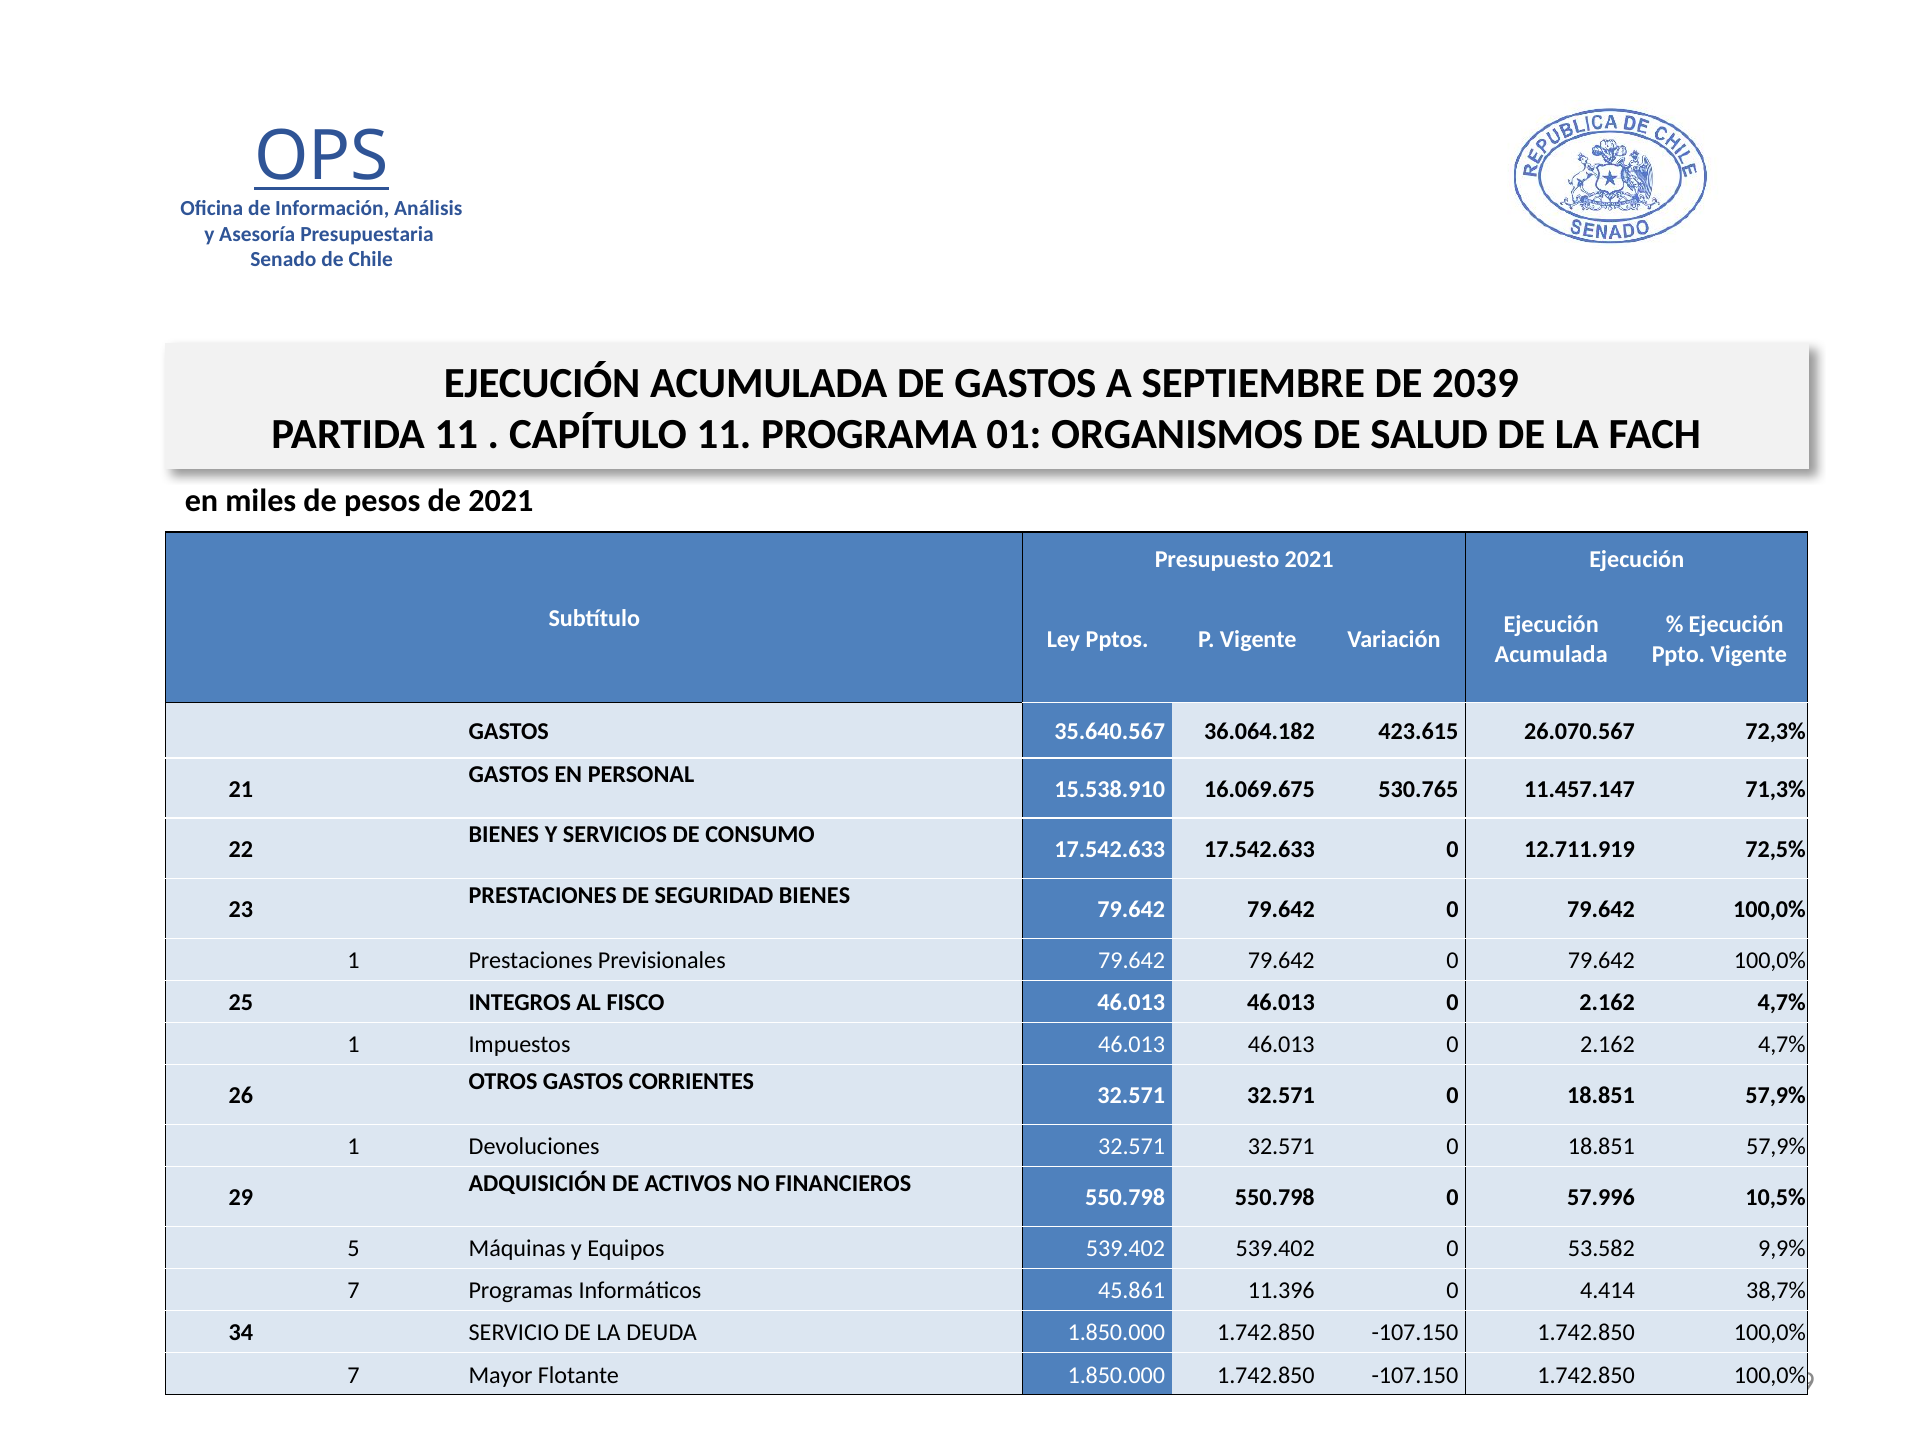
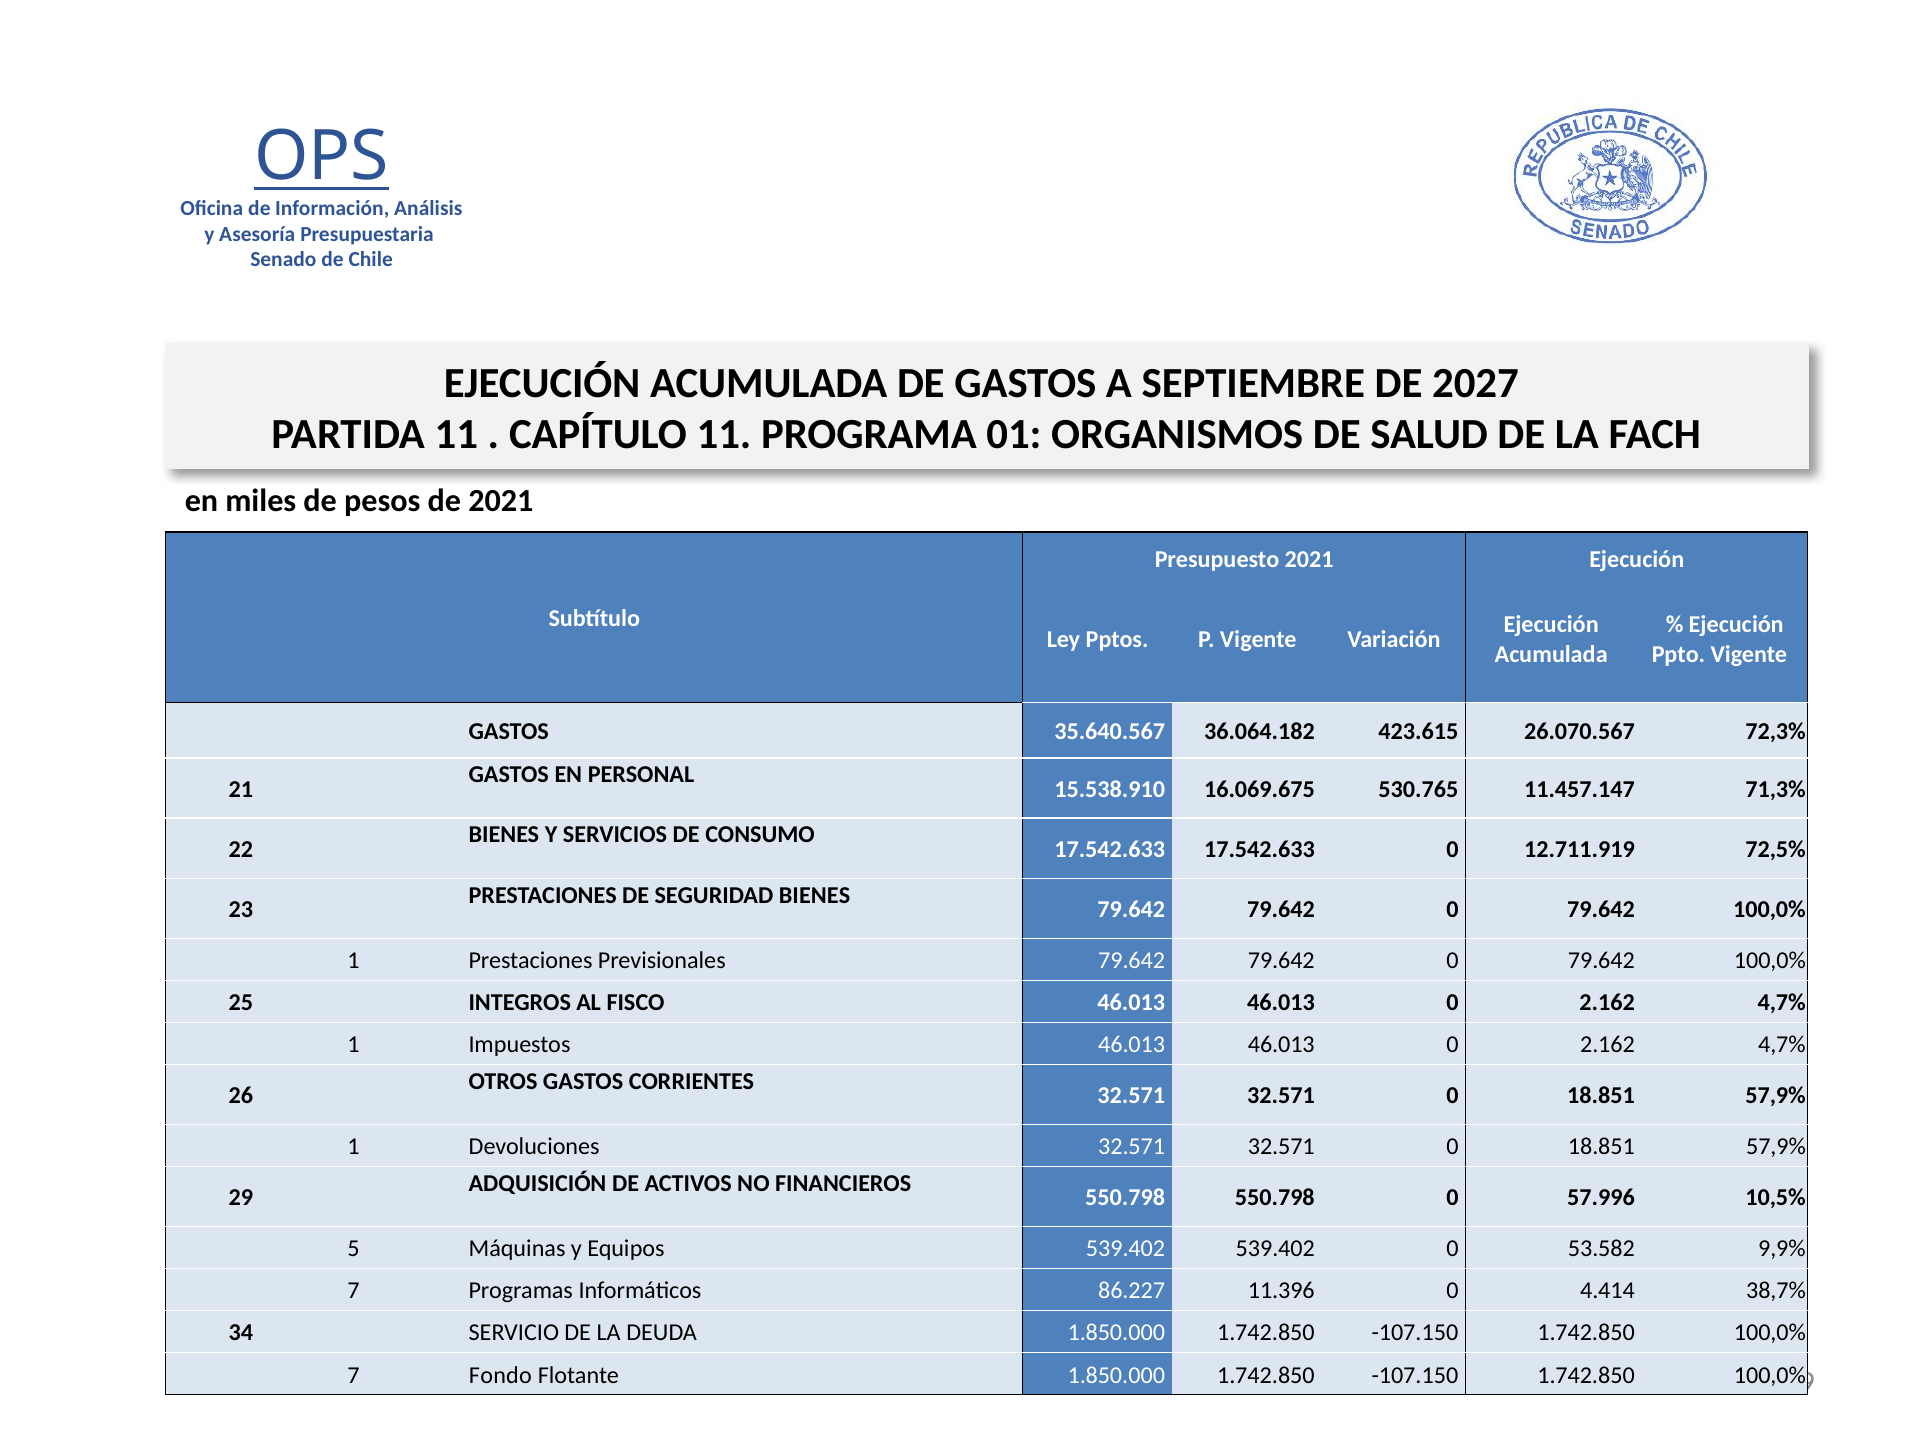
2039: 2039 -> 2027
45.861: 45.861 -> 86.227
Mayor: Mayor -> Fondo
